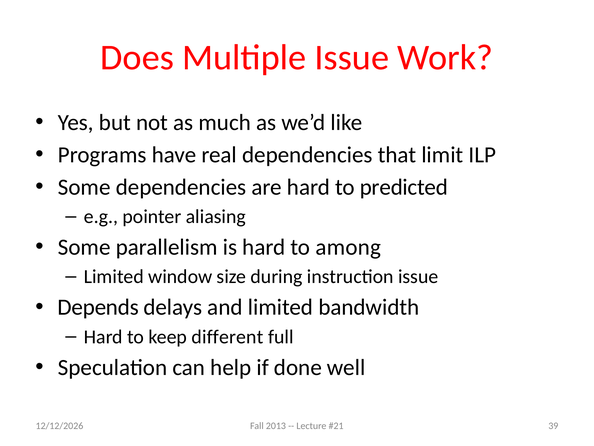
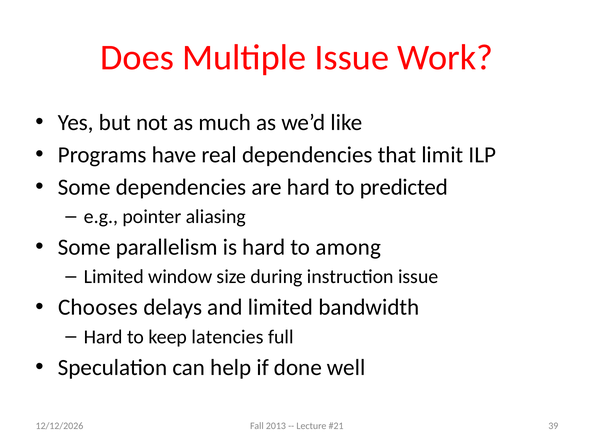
Depends: Depends -> Chooses
different: different -> latencies
